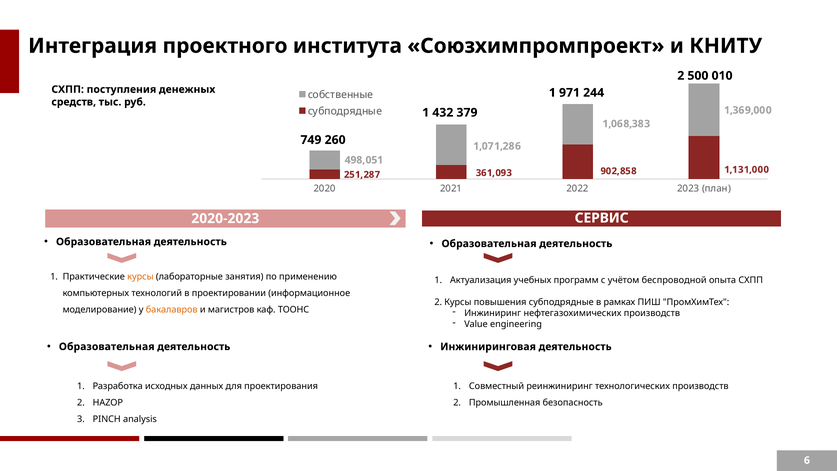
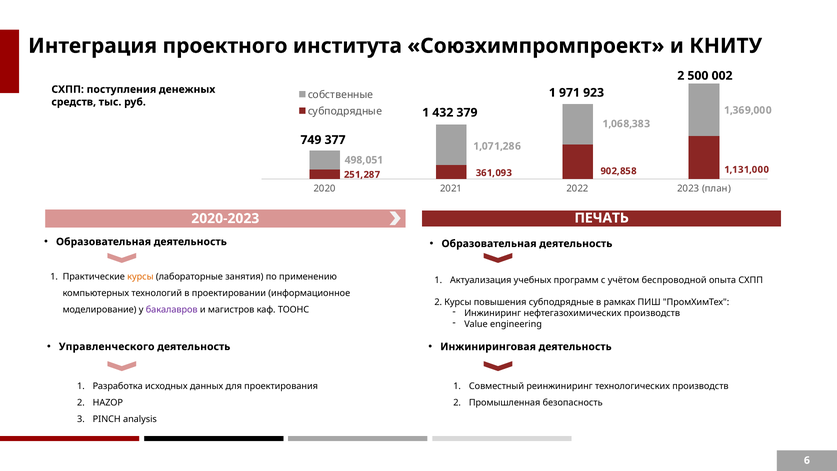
010: 010 -> 002
244: 244 -> 923
260: 260 -> 377
СЕРВИС: СЕРВИС -> ПЕЧАТЬ
бакалавров colour: orange -> purple
Образовательная at (107, 347): Образовательная -> Управленческого
